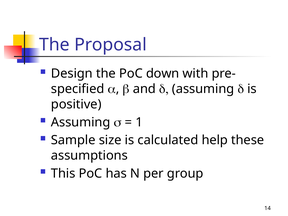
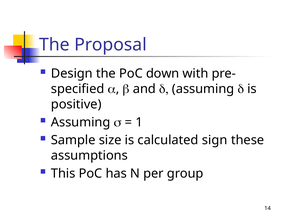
help: help -> sign
